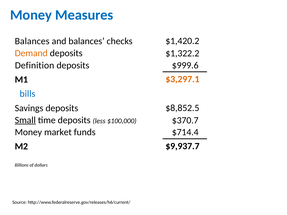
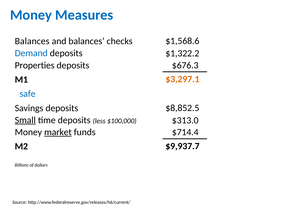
$1,420.2: $1,420.2 -> $1,568.6
Demand colour: orange -> blue
Definition: Definition -> Properties
$999.6: $999.6 -> $676.3
bills: bills -> safe
$370.7: $370.7 -> $313.0
market underline: none -> present
